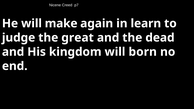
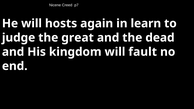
make: make -> hosts
born: born -> fault
